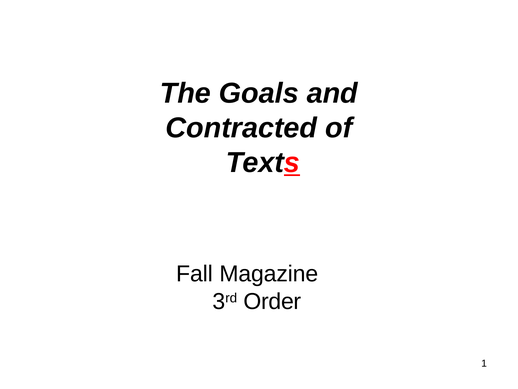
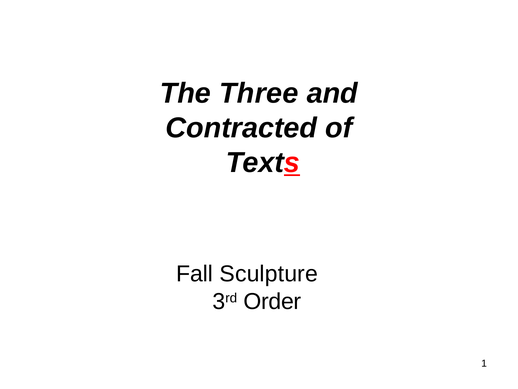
Goals: Goals -> Three
Magazine: Magazine -> Sculpture
